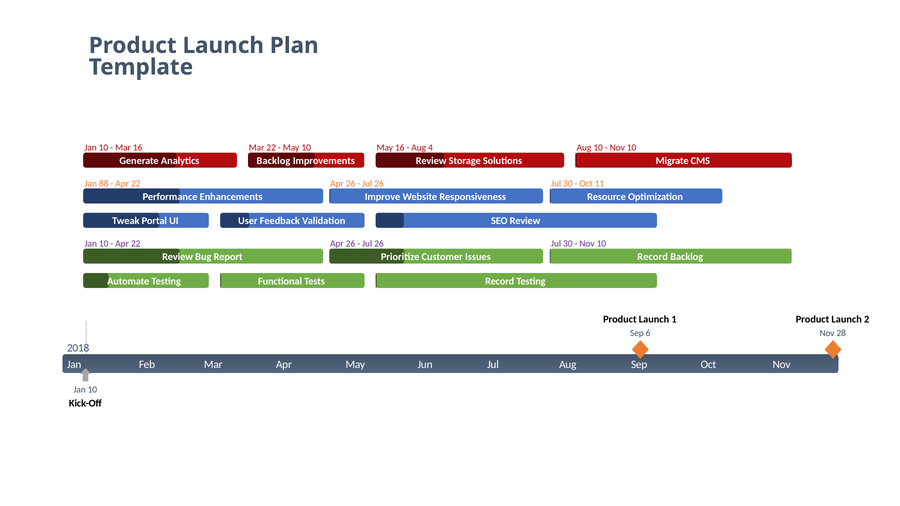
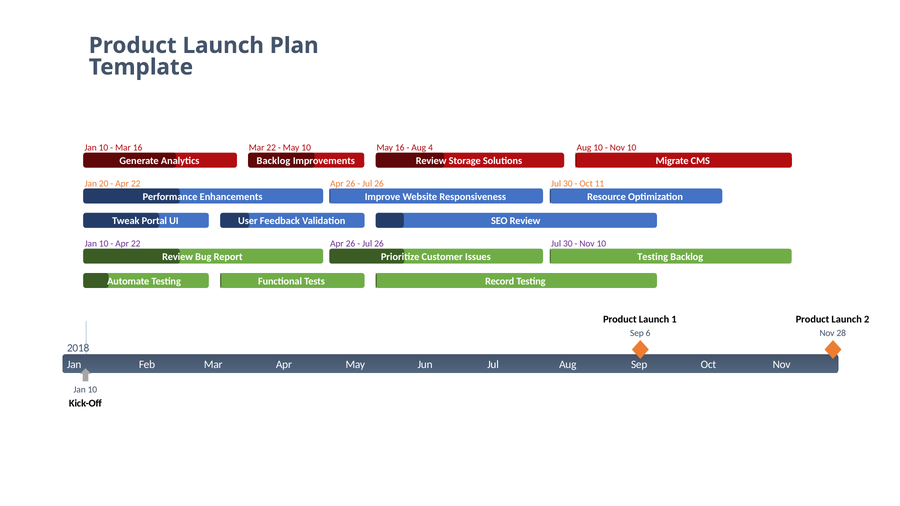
88: 88 -> 20
Record at (653, 257): Record -> Testing
